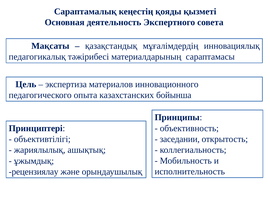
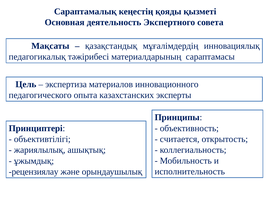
бойынша: бойынша -> эксперты
заседании: заседании -> считается
